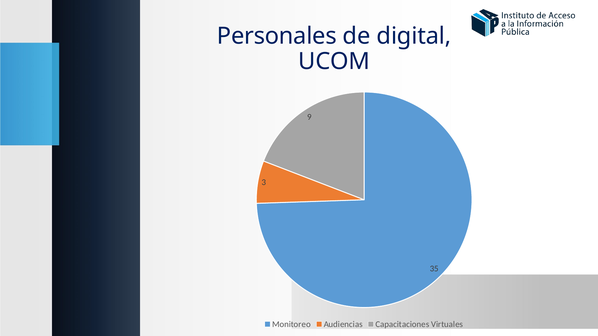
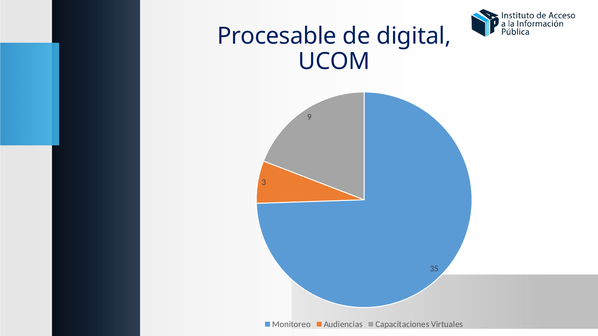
Personales: Personales -> Procesable
